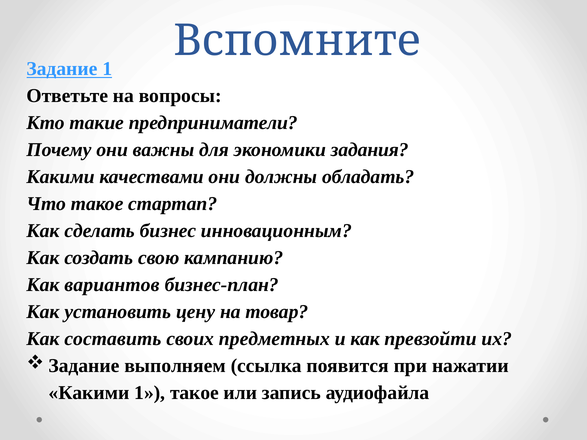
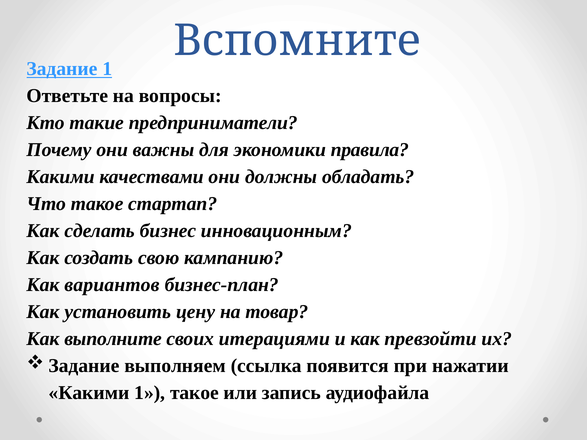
задания: задания -> правила
составить: составить -> выполните
предметных: предметных -> итерациями
